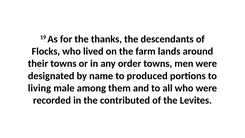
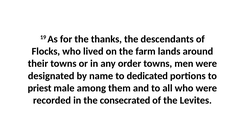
produced: produced -> dedicated
living: living -> priest
contributed: contributed -> consecrated
